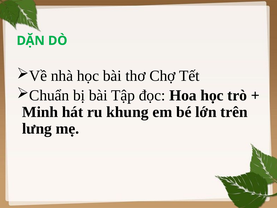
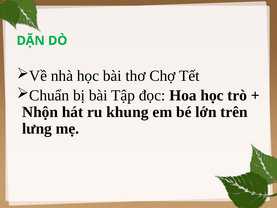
Minh: Minh -> Nhộn
